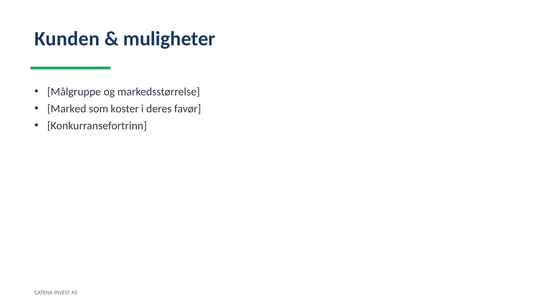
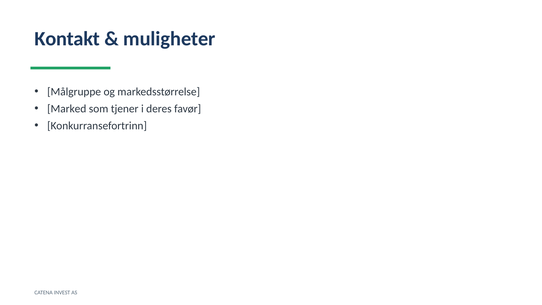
Kunden: Kunden -> Kontakt
koster: koster -> tjener
